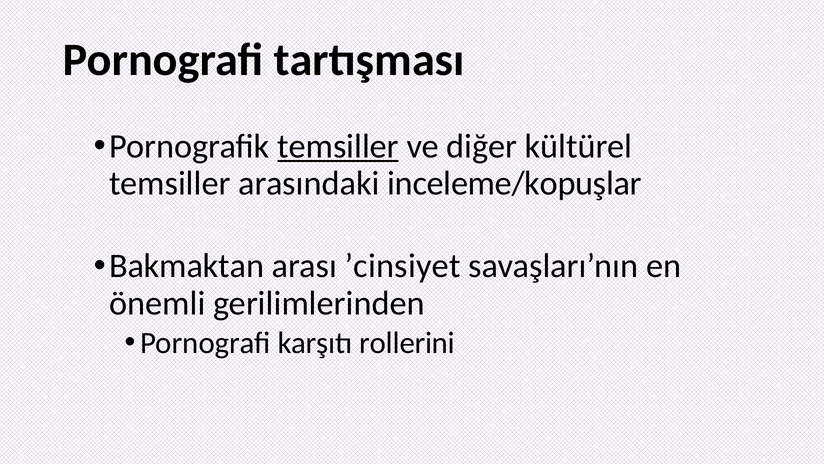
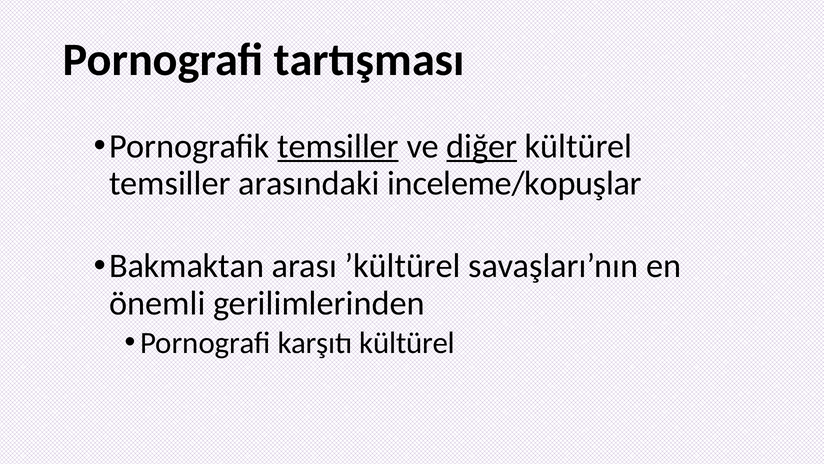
diğer underline: none -> present
’cinsiyet: ’cinsiyet -> ’kültürel
karşıtı rollerini: rollerini -> kültürel
